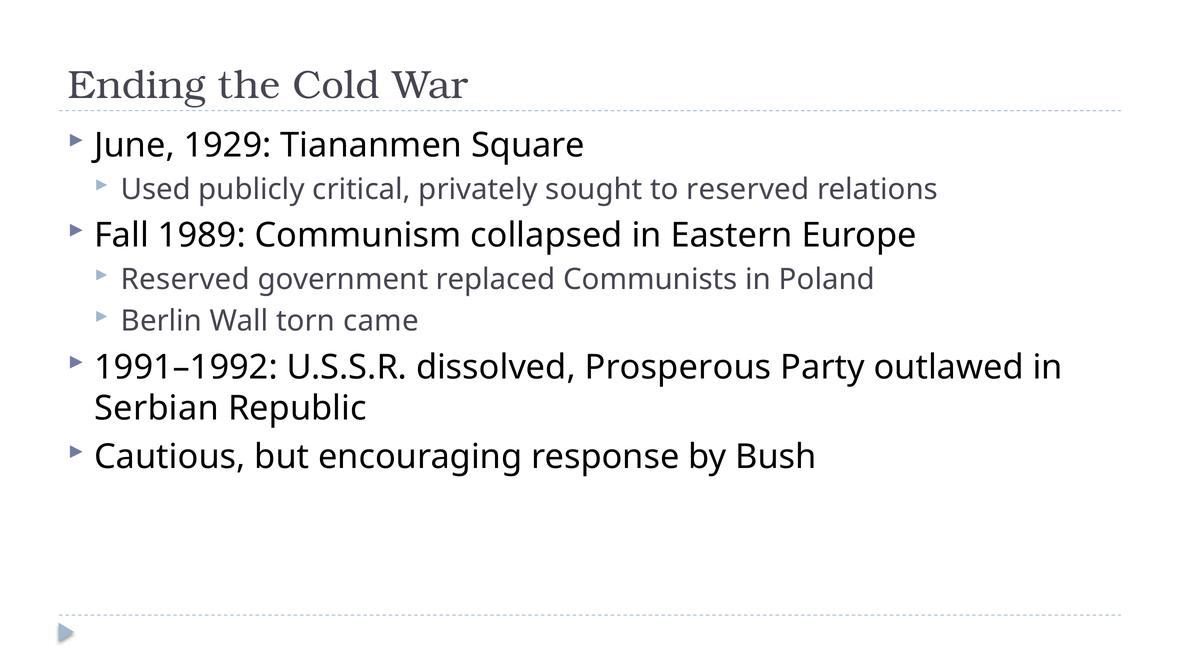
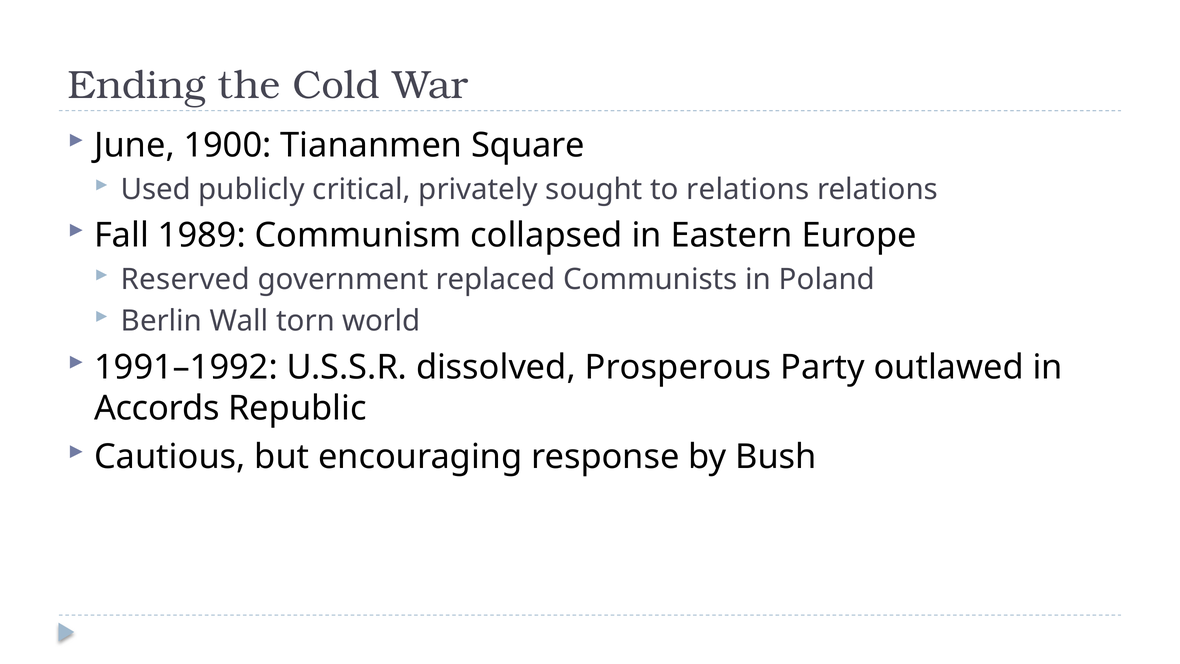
1929: 1929 -> 1900
to reserved: reserved -> relations
came: came -> world
Serbian: Serbian -> Accords
